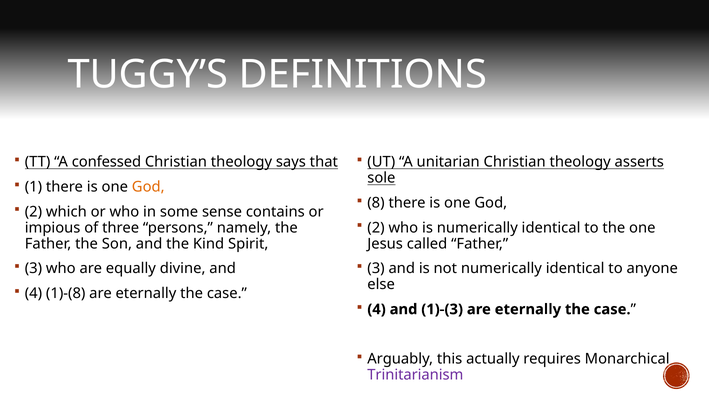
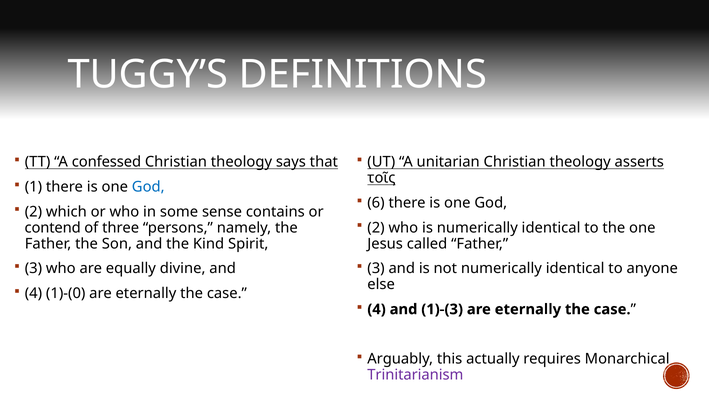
sole: sole -> τοῖς
God at (148, 187) colour: orange -> blue
8: 8 -> 6
impious: impious -> contend
1)-(8: 1)-(8 -> 1)-(0
